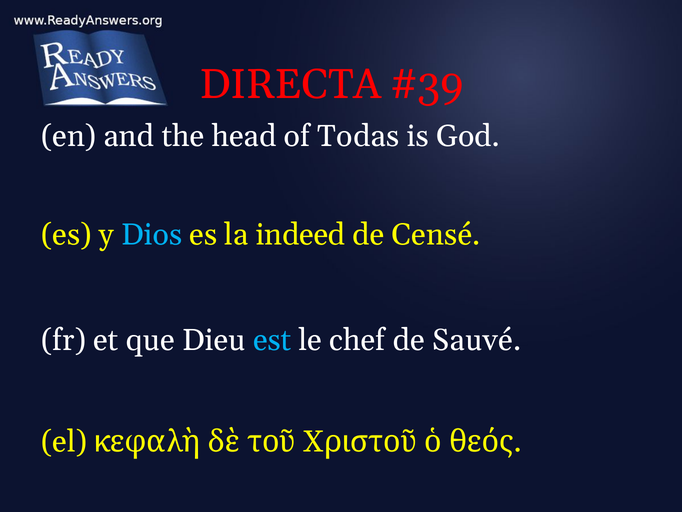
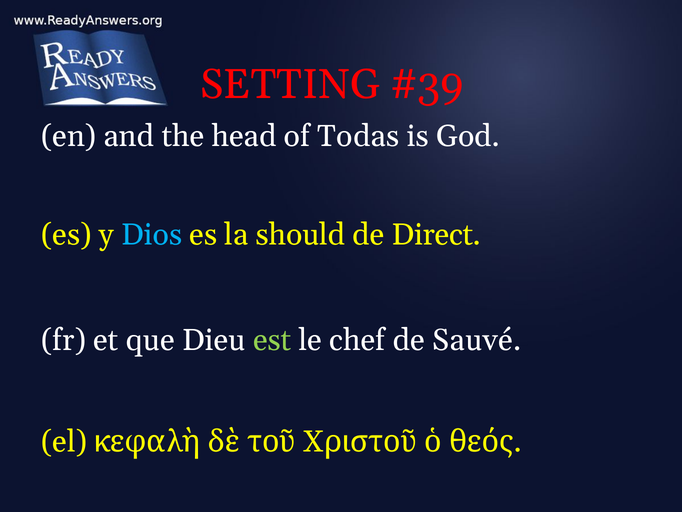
DIRECTA: DIRECTA -> SETTING
indeed: indeed -> should
Censé: Censé -> Direct
est colour: light blue -> light green
